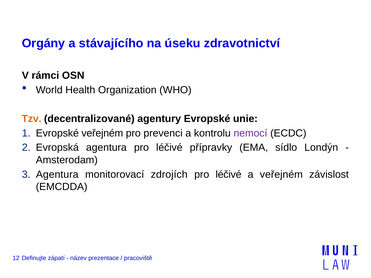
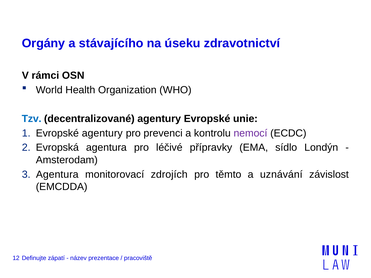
Tzv colour: orange -> blue
Evropské veřejném: veřejném -> agentury
léčivé at (229, 174): léčivé -> těmto
a veřejném: veřejném -> uznávání
